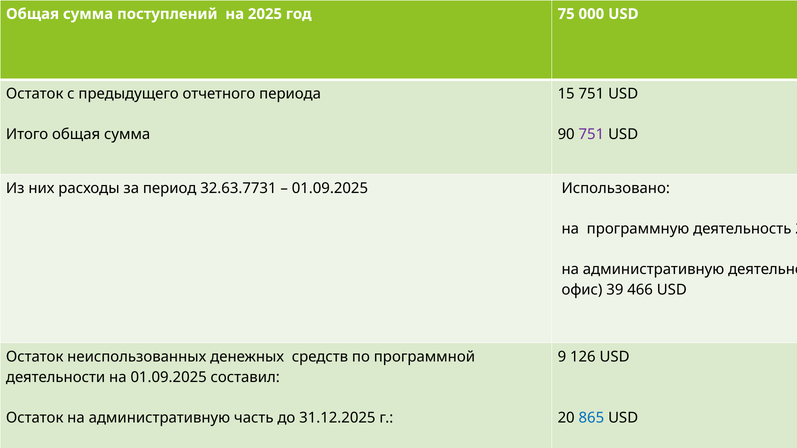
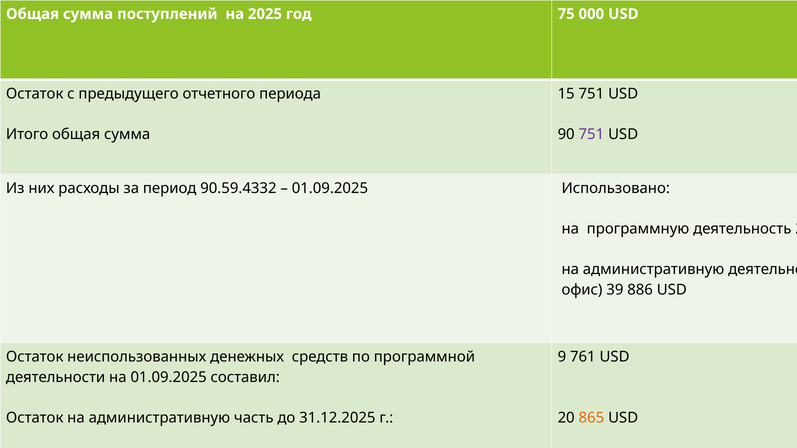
32.63.7731: 32.63.7731 -> 90.59.4332
466: 466 -> 886
126: 126 -> 761
865 colour: blue -> orange
